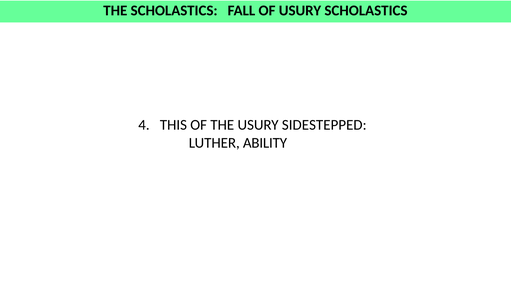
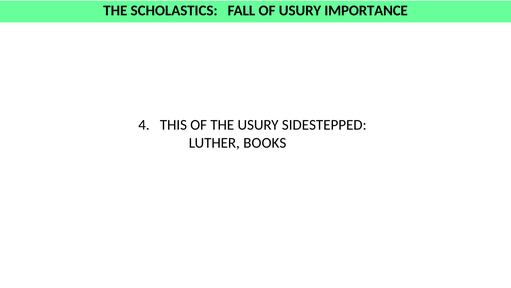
USURY SCHOLASTICS: SCHOLASTICS -> IMPORTANCE
ABILITY: ABILITY -> BOOKS
